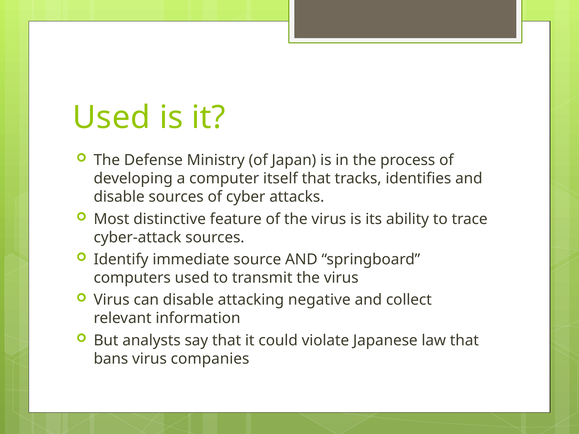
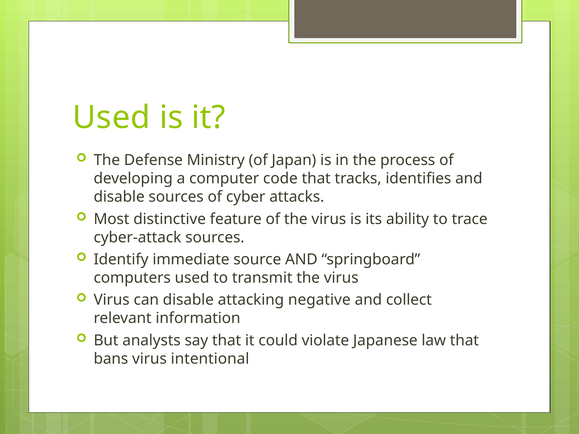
itself: itself -> code
companies: companies -> intentional
